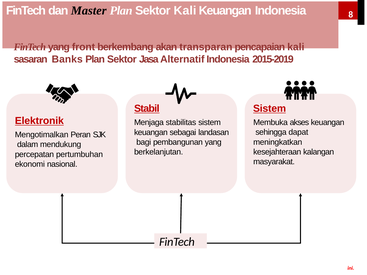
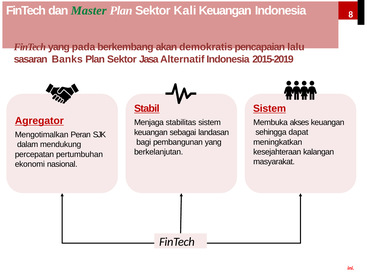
Master colour: black -> green
front: front -> pada
transparan: transparan -> demokratis
pencapaian kali: kali -> lalu
Elektronik: Elektronik -> Agregator
